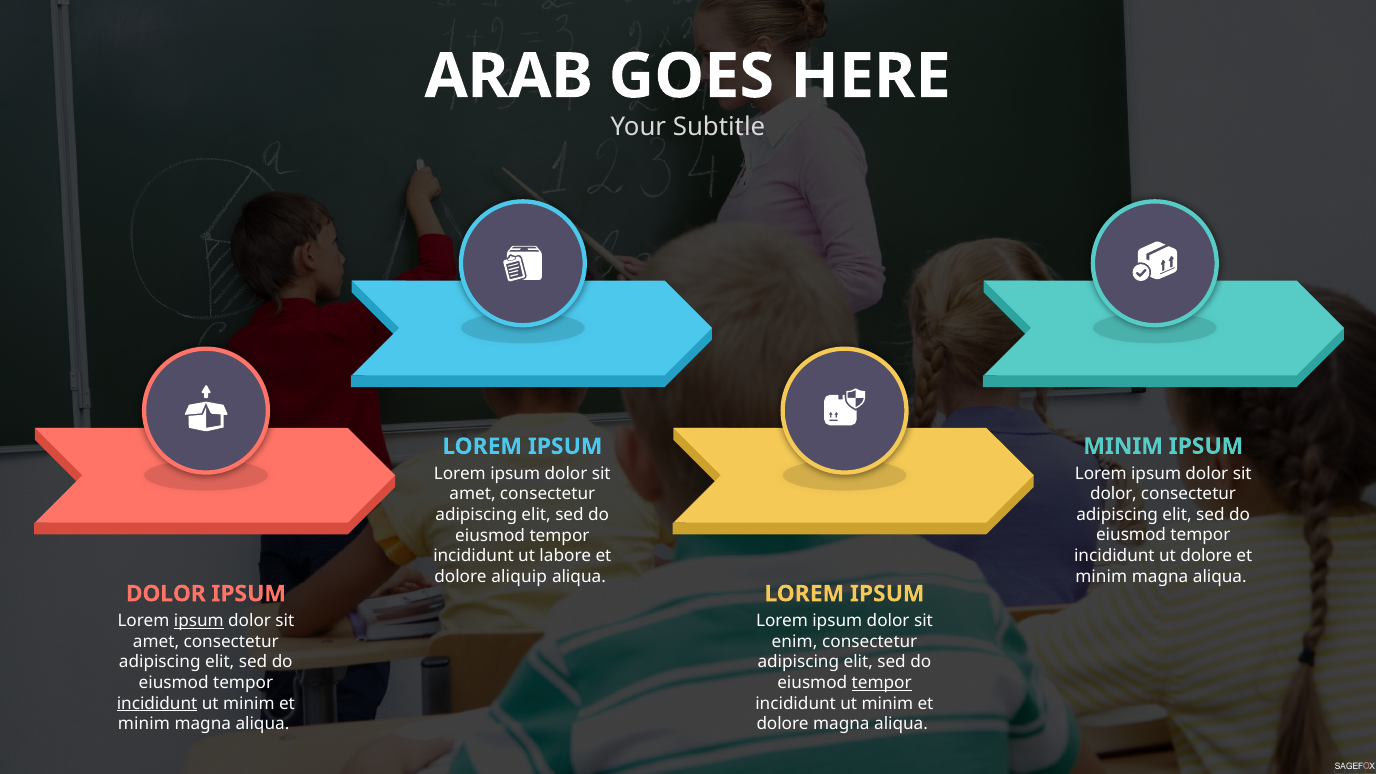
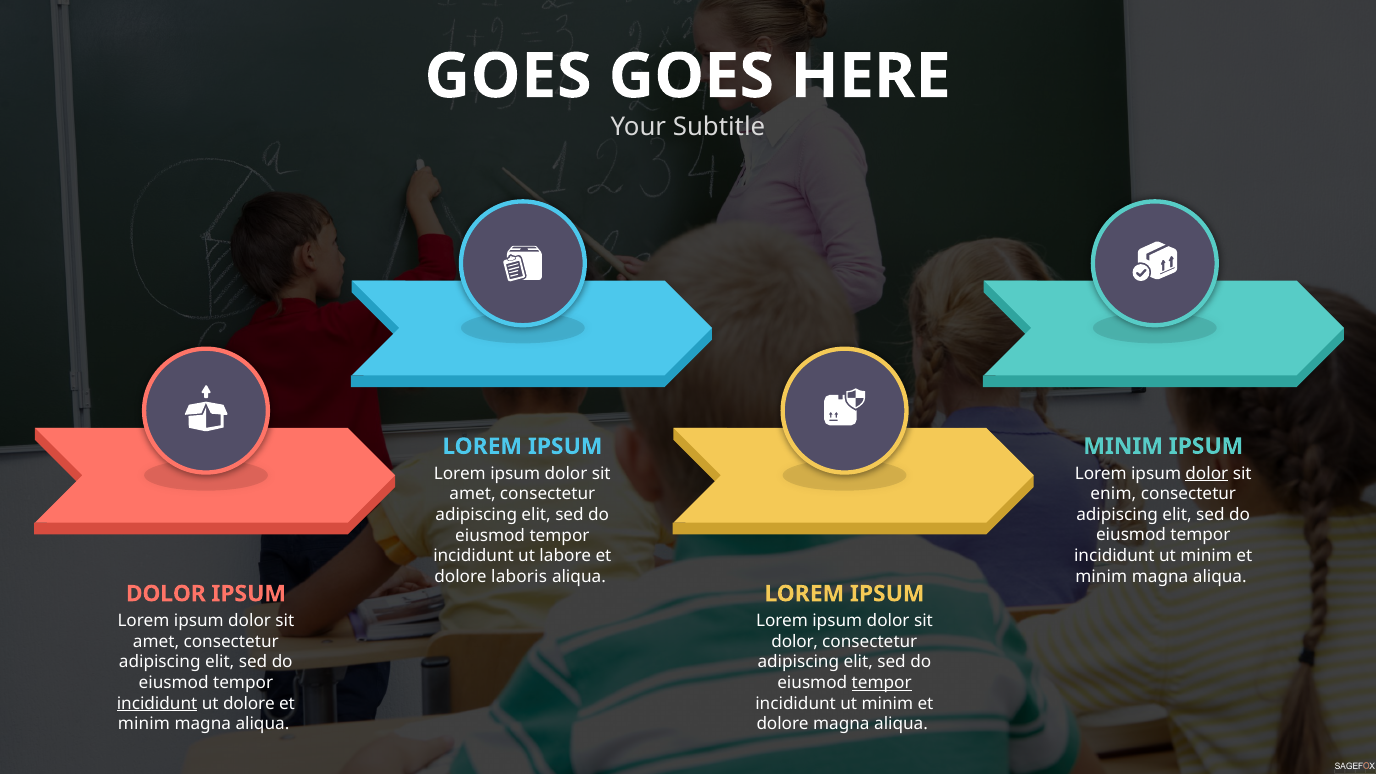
ARAB at (509, 76): ARAB -> GOES
dolor at (1207, 473) underline: none -> present
dolor at (1114, 494): dolor -> enim
dolore at (1206, 556): dolore -> minim
aliquip: aliquip -> laboris
ipsum at (199, 621) underline: present -> none
enim at (795, 641): enim -> dolor
minim at (249, 703): minim -> dolore
